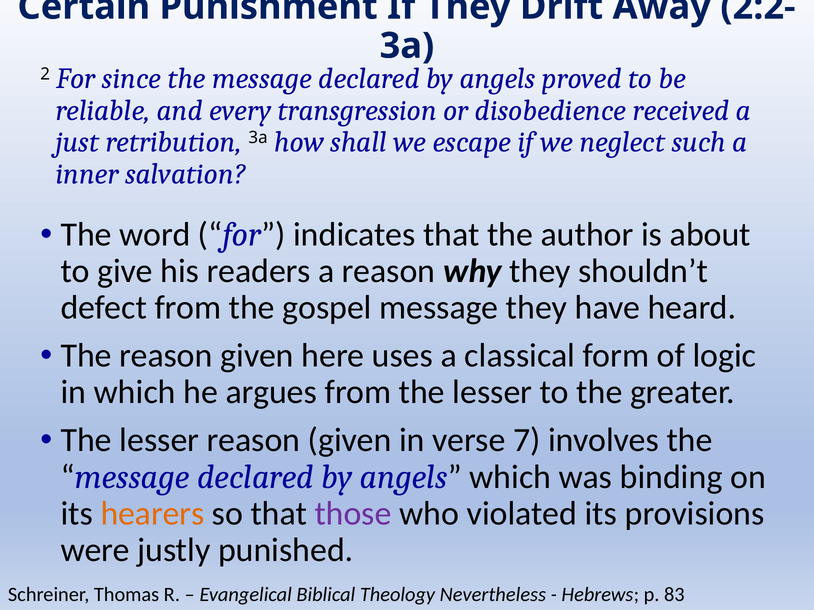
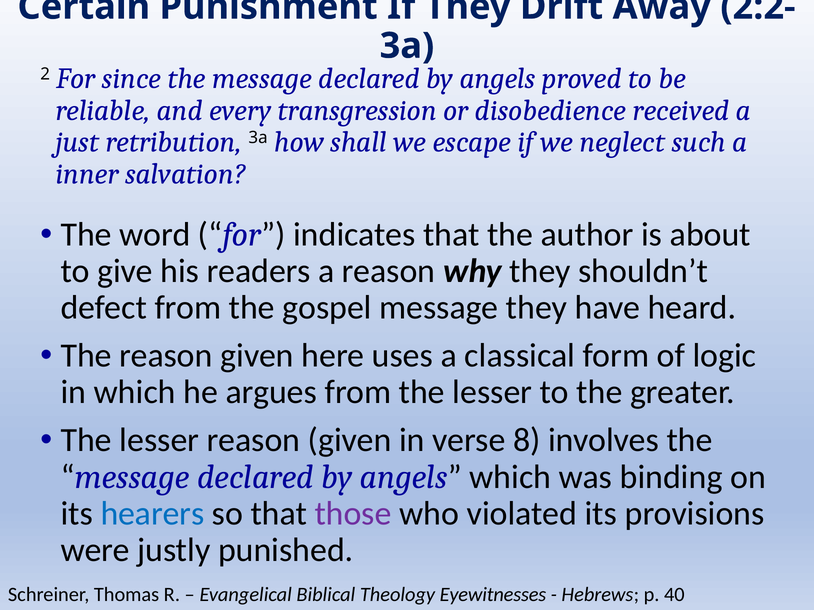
7: 7 -> 8
hearers colour: orange -> blue
Nevertheless: Nevertheless -> Eyewitnesses
83: 83 -> 40
